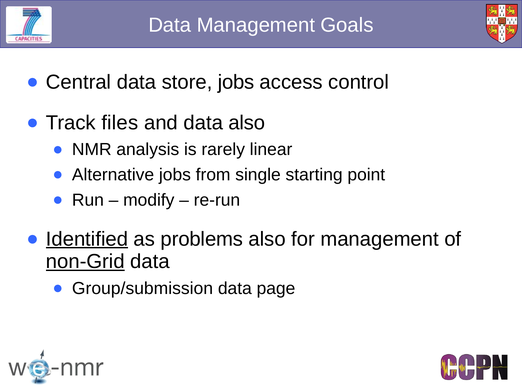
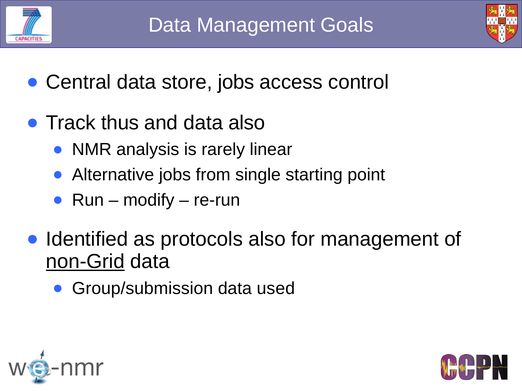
files: files -> thus
Identified underline: present -> none
problems: problems -> protocols
page: page -> used
